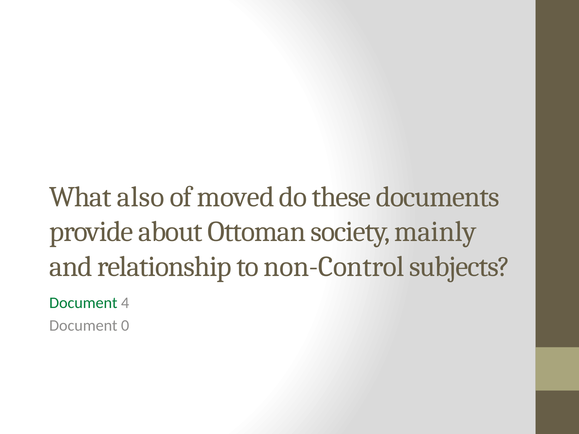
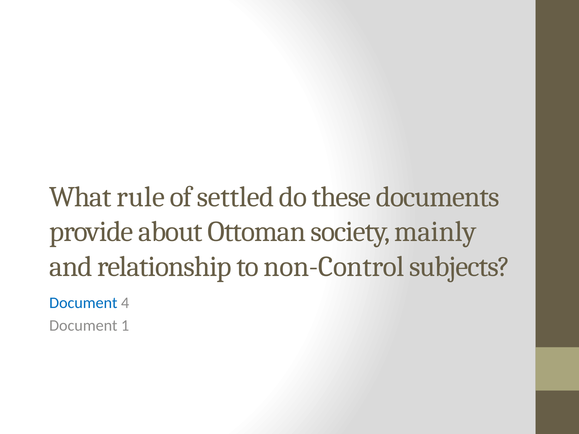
also: also -> rule
moved: moved -> settled
Document at (83, 303) colour: green -> blue
0: 0 -> 1
